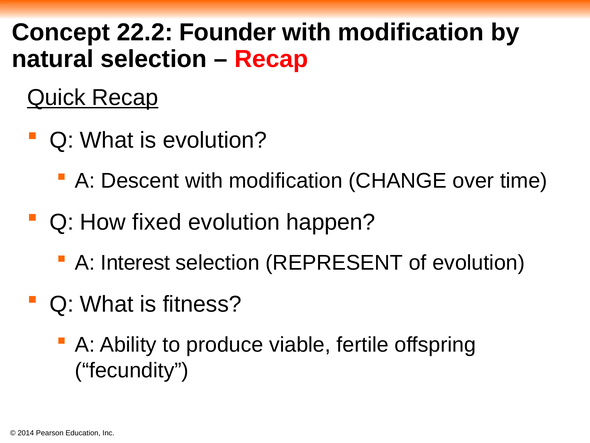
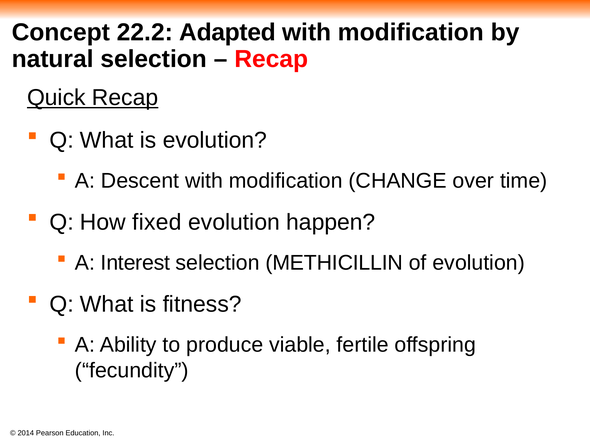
Founder: Founder -> Adapted
REPRESENT: REPRESENT -> METHICILLIN
